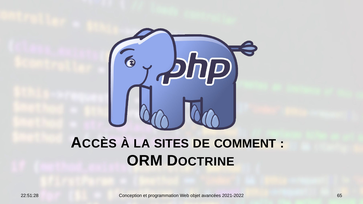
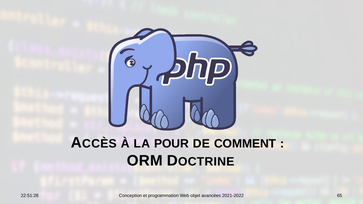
SITES: SITES -> POUR
